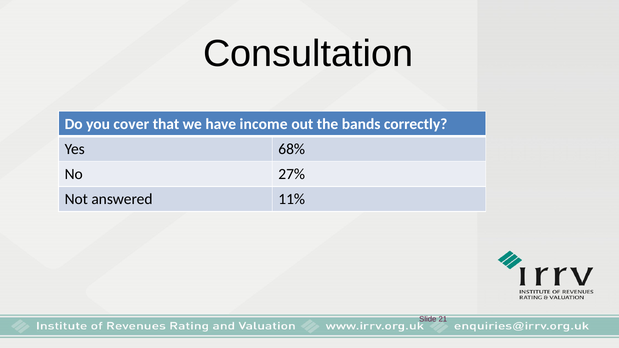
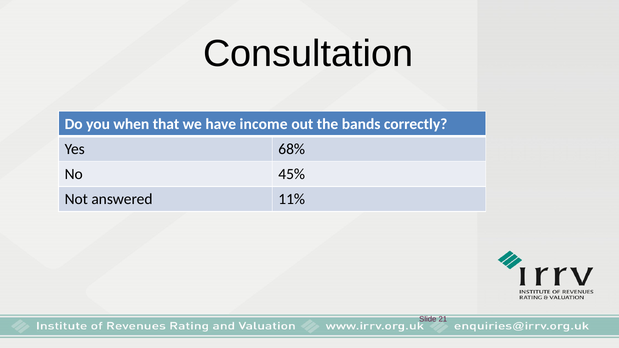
cover: cover -> when
27%: 27% -> 45%
